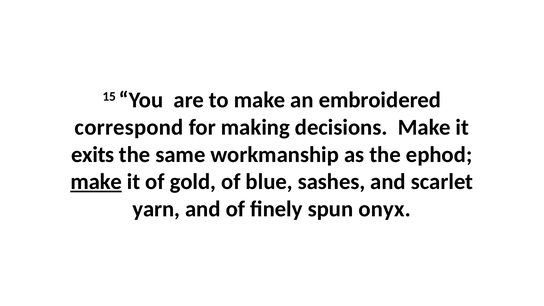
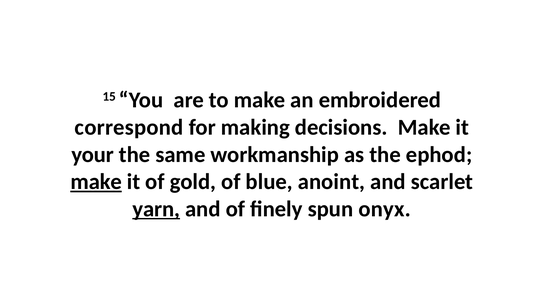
exits: exits -> your
sashes: sashes -> anoint
yarn underline: none -> present
